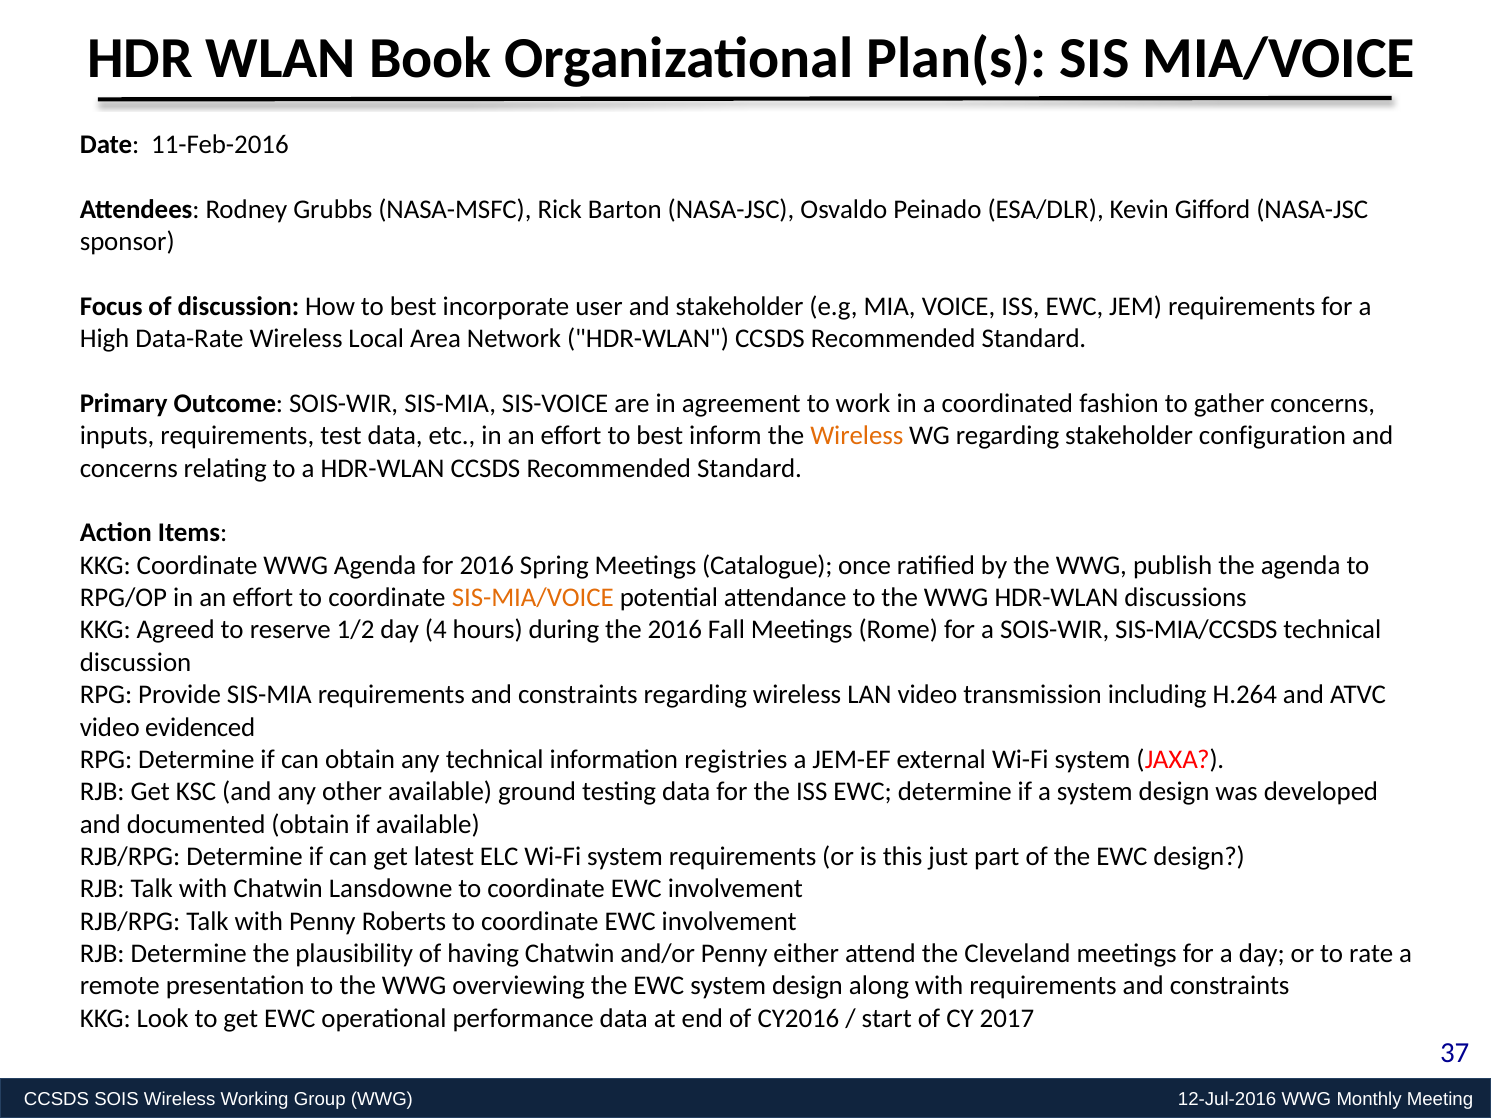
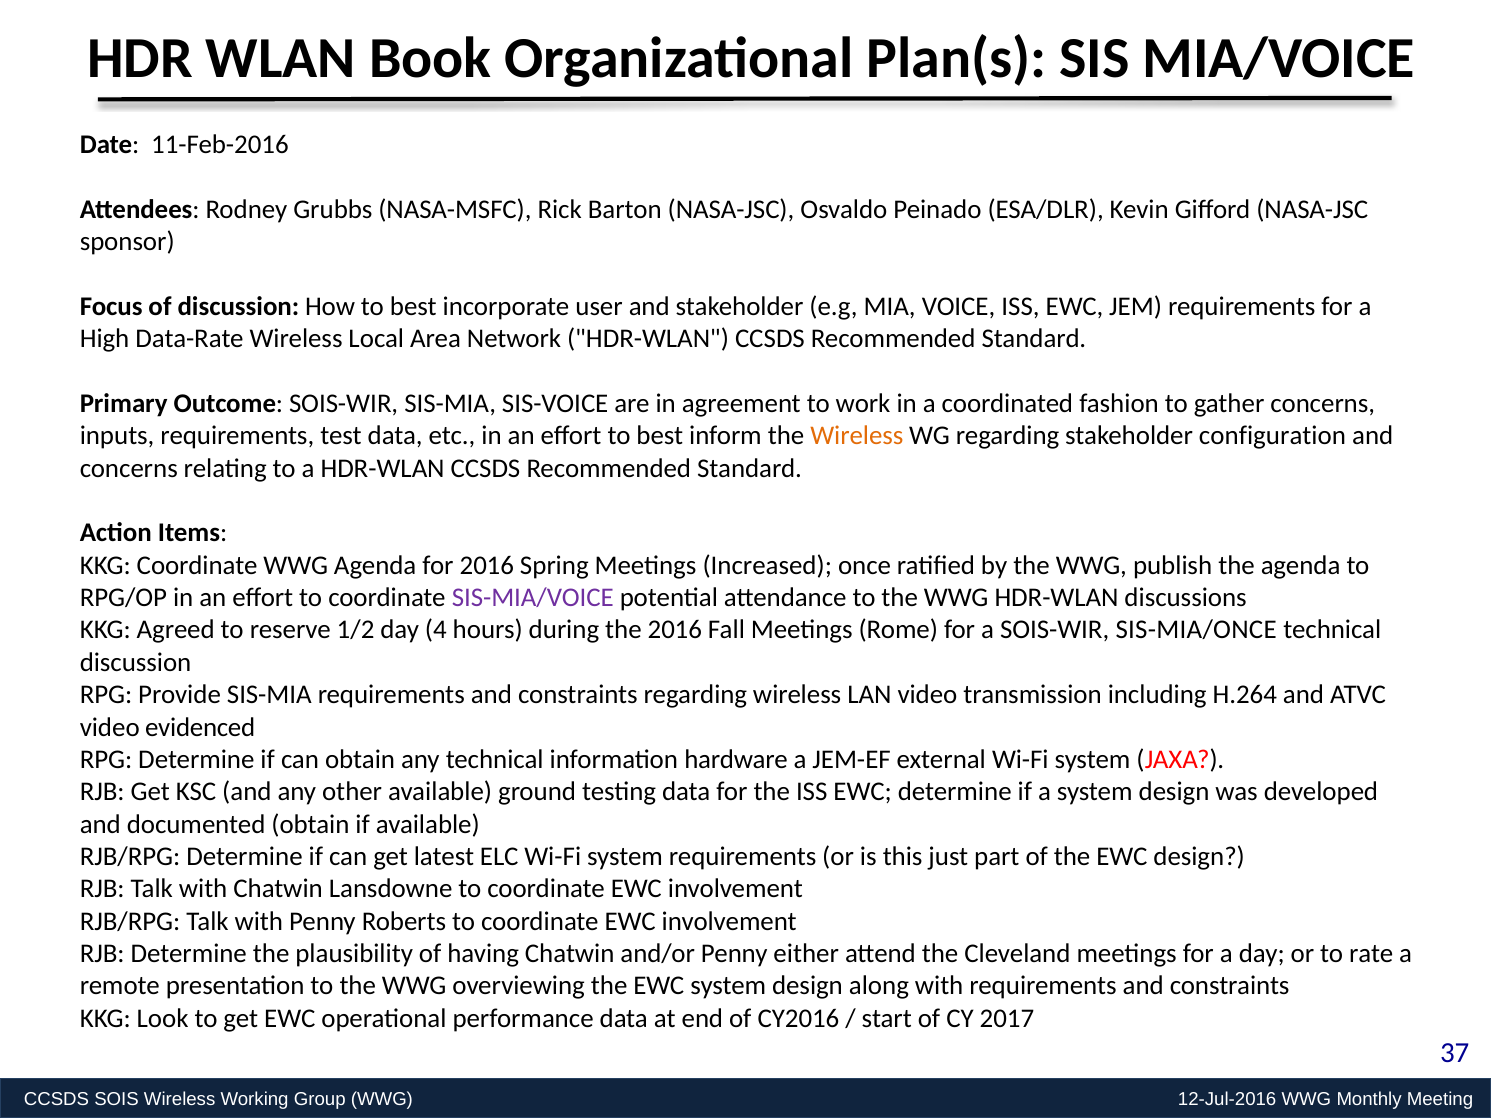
Catalogue: Catalogue -> Increased
SIS-MIA/VOICE colour: orange -> purple
SIS-MIA/CCSDS: SIS-MIA/CCSDS -> SIS-MIA/ONCE
registries: registries -> hardware
